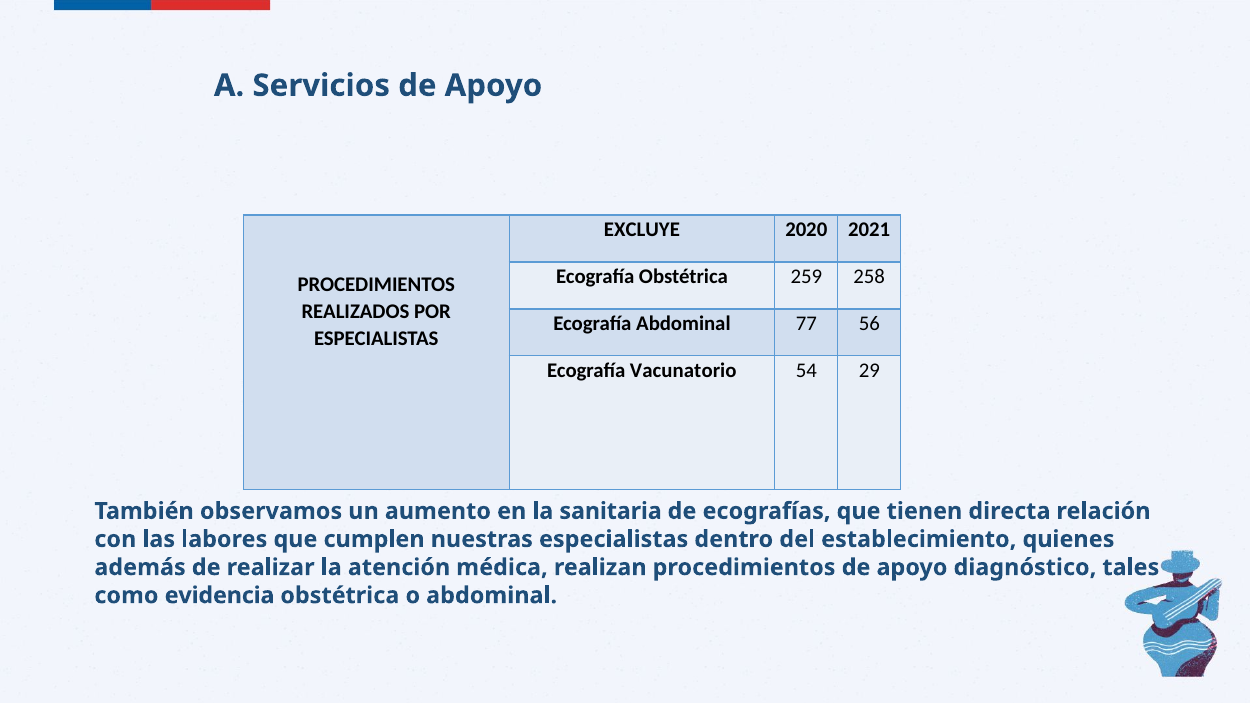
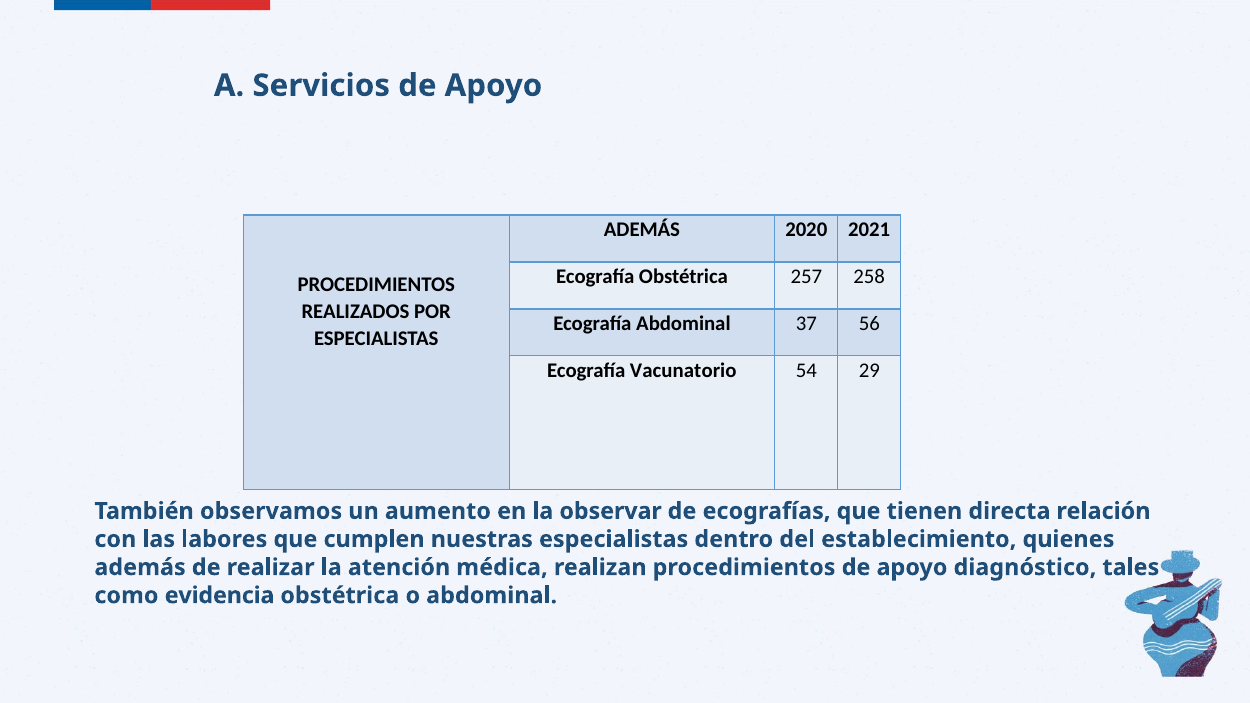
EXCLUYE at (642, 230): EXCLUYE -> ADEMÁS
259: 259 -> 257
77: 77 -> 37
sanitaria: sanitaria -> observar
